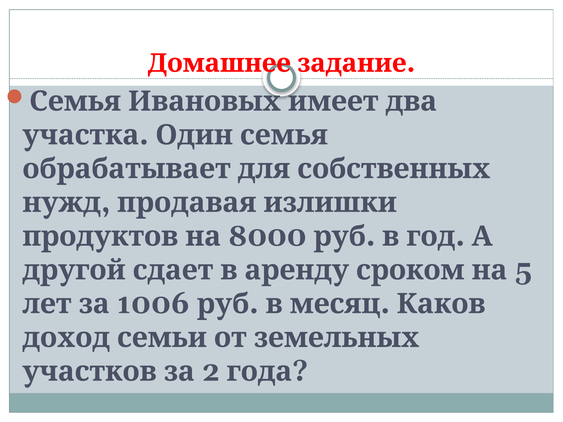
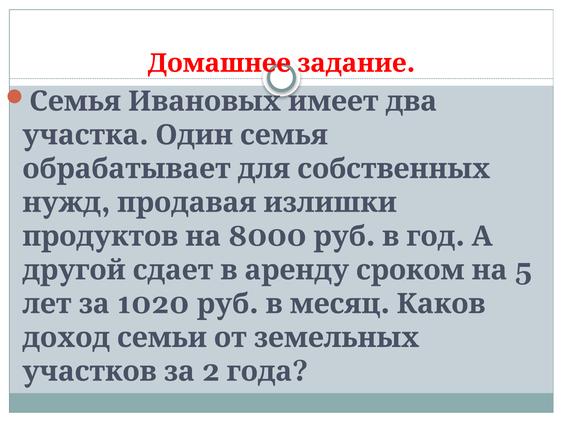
1006: 1006 -> 1020
